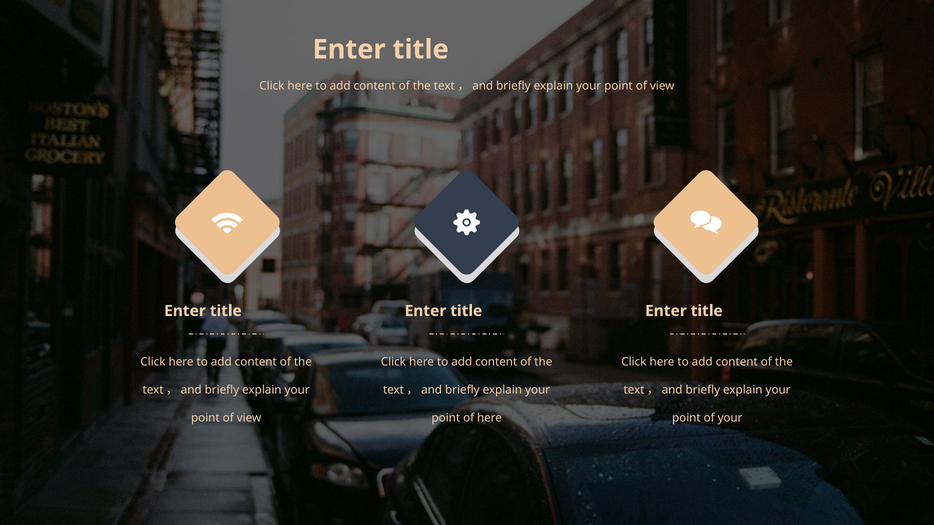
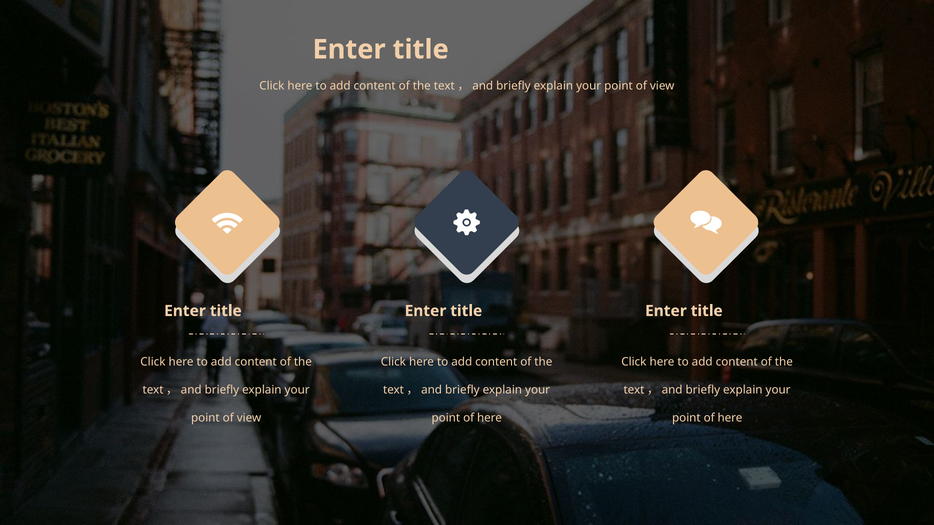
your at (730, 418): your -> here
